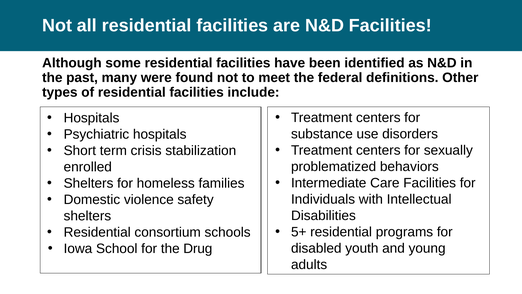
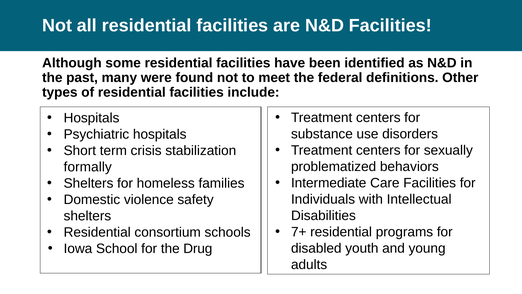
enrolled: enrolled -> formally
5+: 5+ -> 7+
